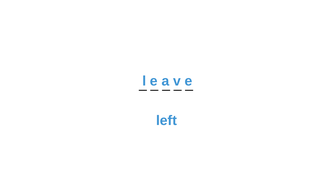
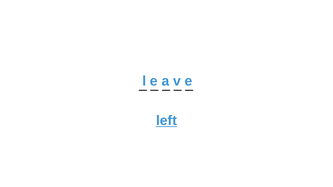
left underline: none -> present
